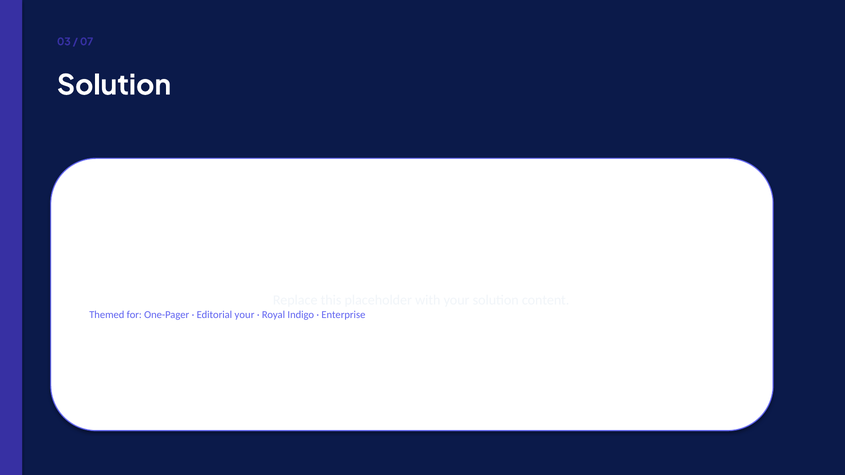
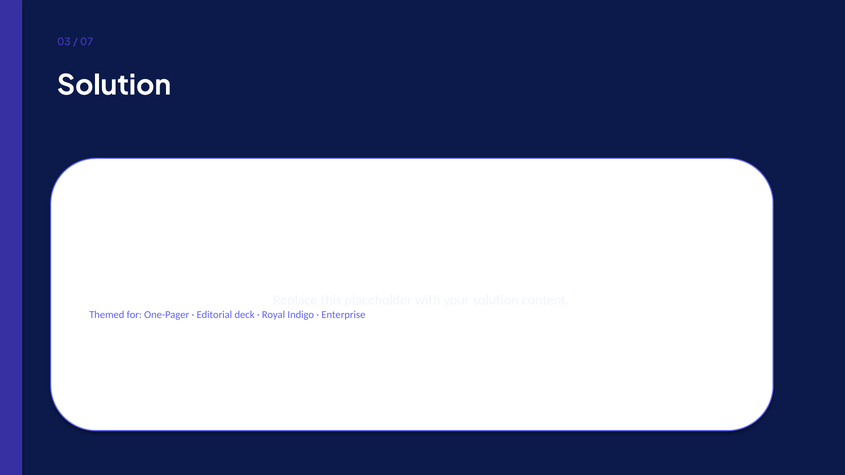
Editorial your: your -> deck
